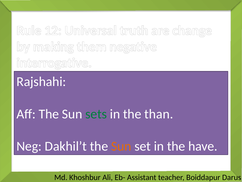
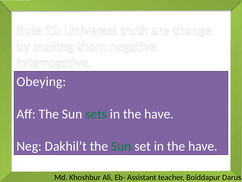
Rajshahi at (41, 81): Rajshahi -> Obeying
than at (159, 114): than -> have
Sun at (121, 146) colour: orange -> green
